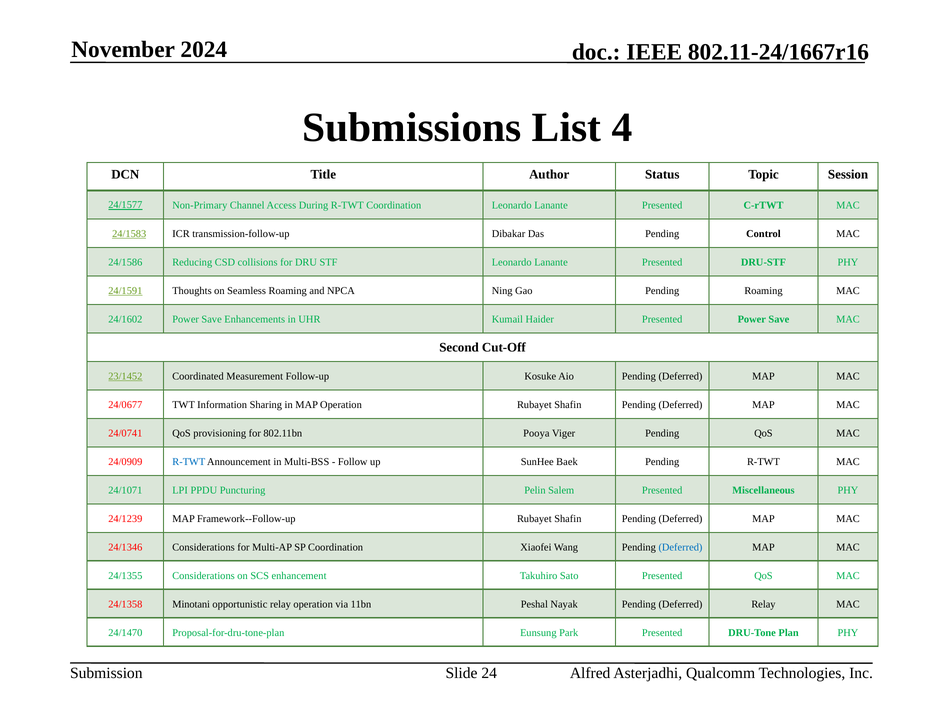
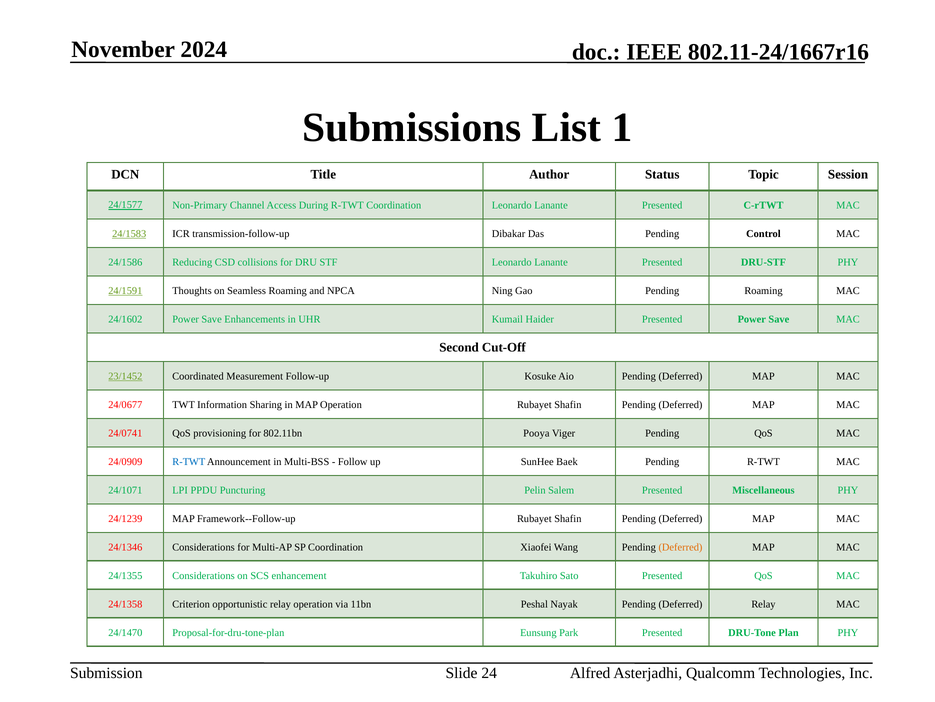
4: 4 -> 1
Deferred at (680, 547) colour: blue -> orange
Minotani: Minotani -> Criterion
